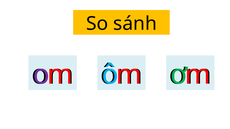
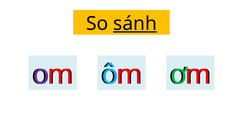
sánh underline: none -> present
